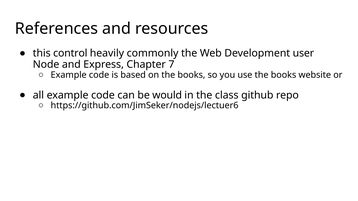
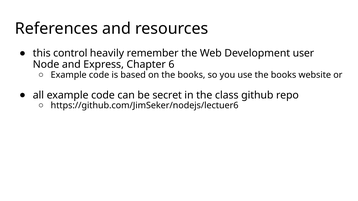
commonly: commonly -> remember
7: 7 -> 6
would: would -> secret
